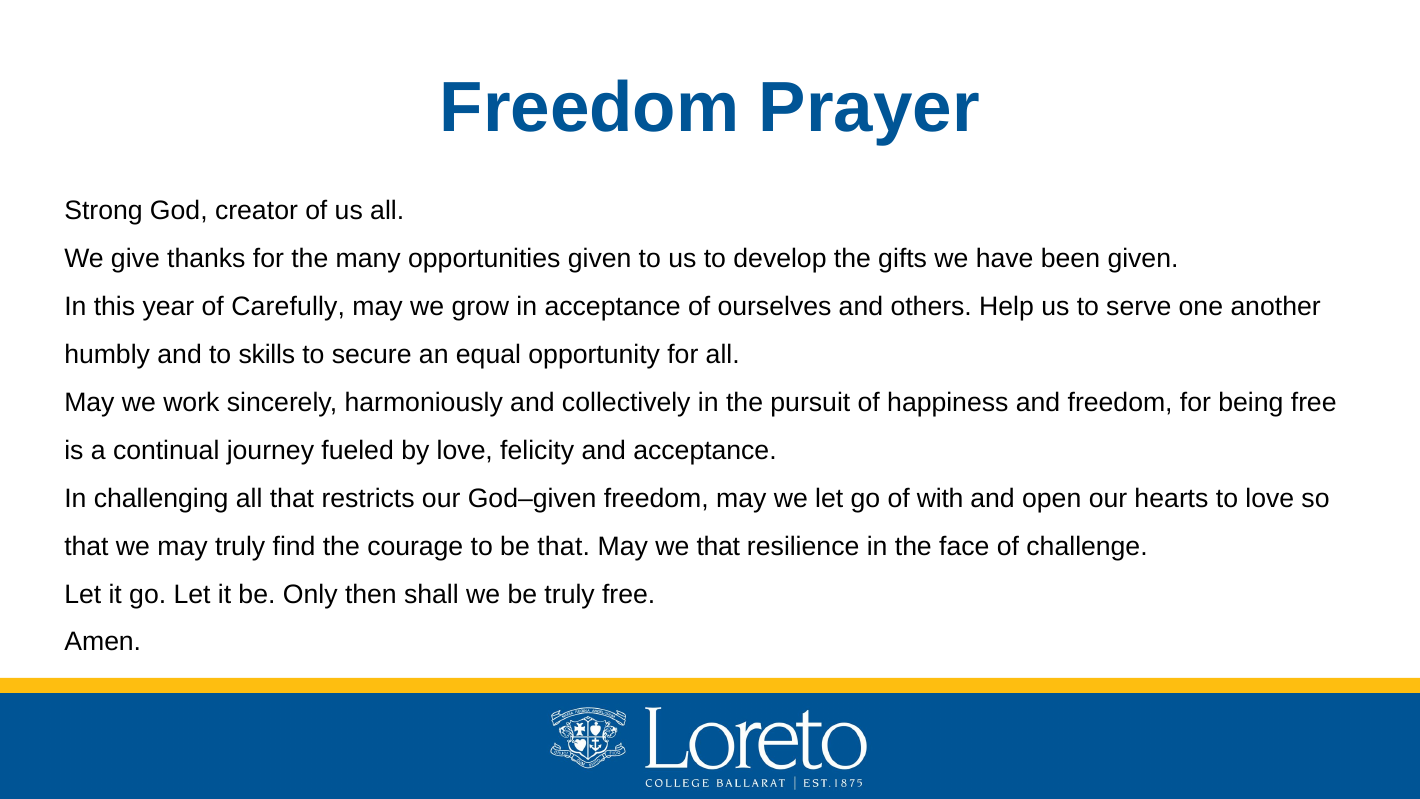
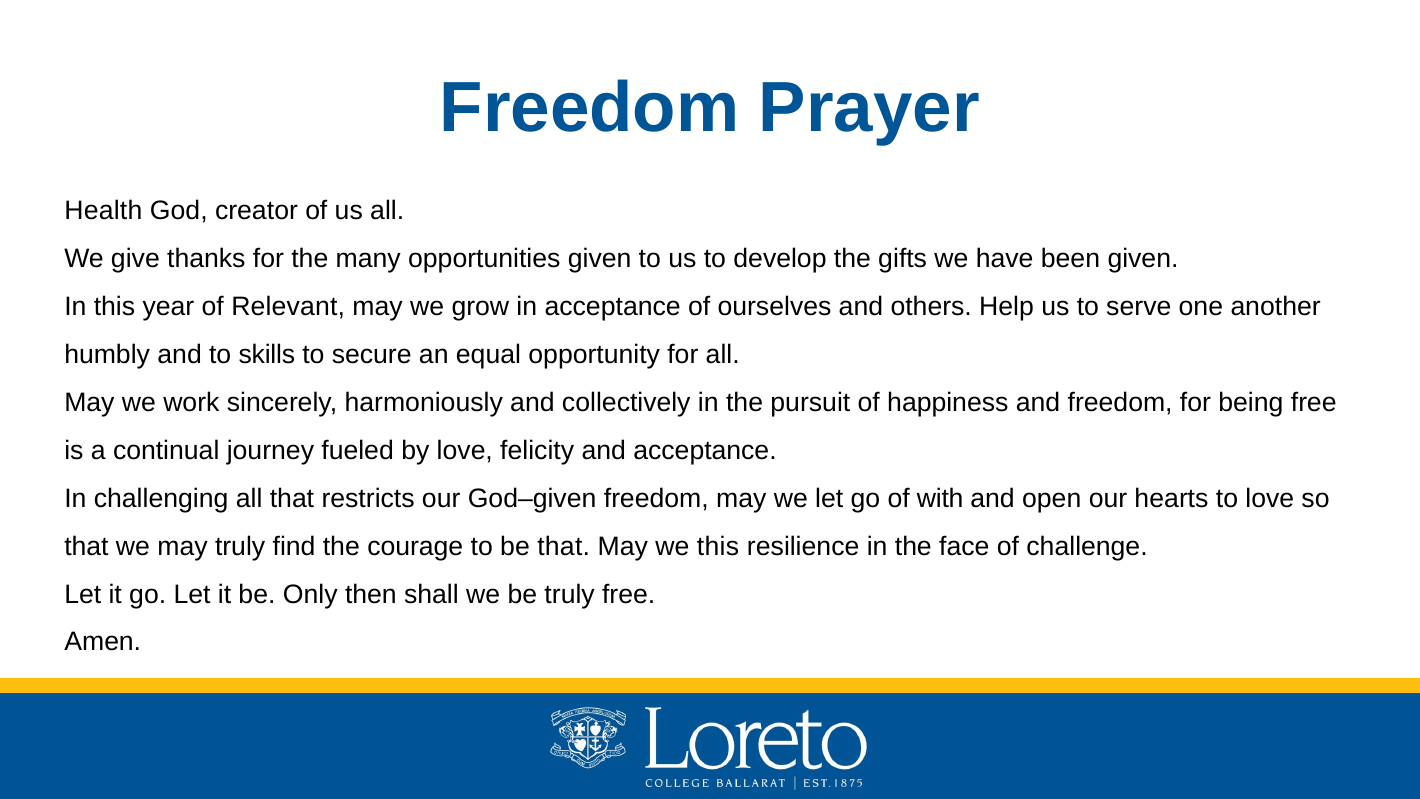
Strong: Strong -> Health
Carefully: Carefully -> Relevant
we that: that -> this
